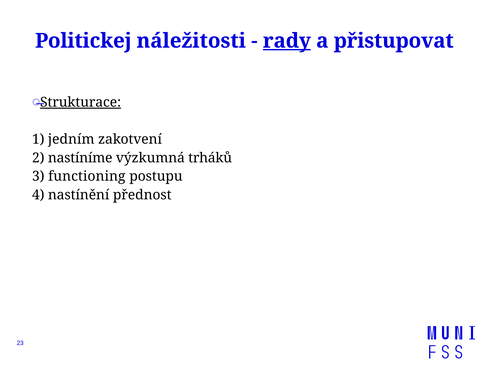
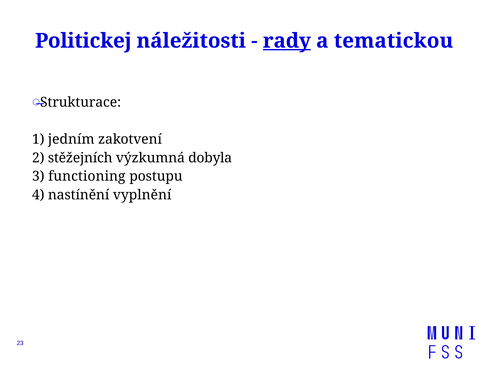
přistupovat: přistupovat -> tematickou
Strukturace underline: present -> none
nastíníme: nastíníme -> stěžejních
trháků: trháků -> dobyla
přednost: přednost -> vyplnění
